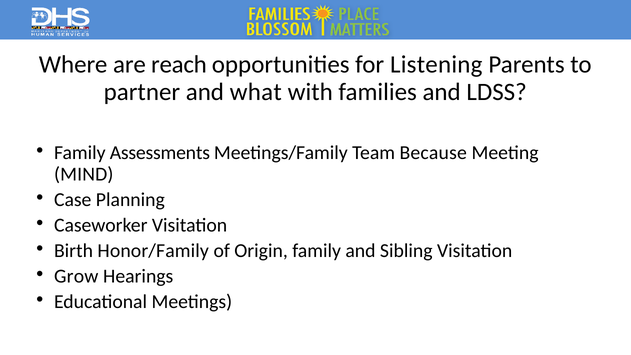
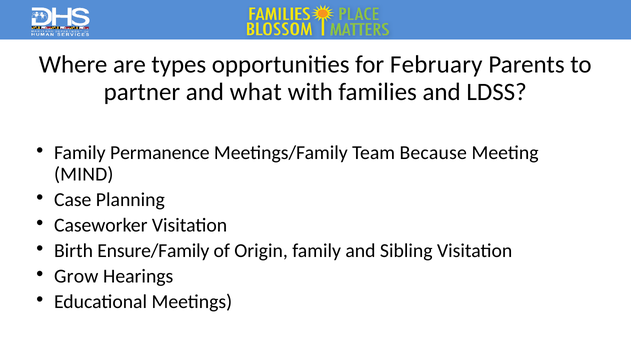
reach: reach -> types
Listening: Listening -> February
Assessments: Assessments -> Permanence
Honor/Family: Honor/Family -> Ensure/Family
